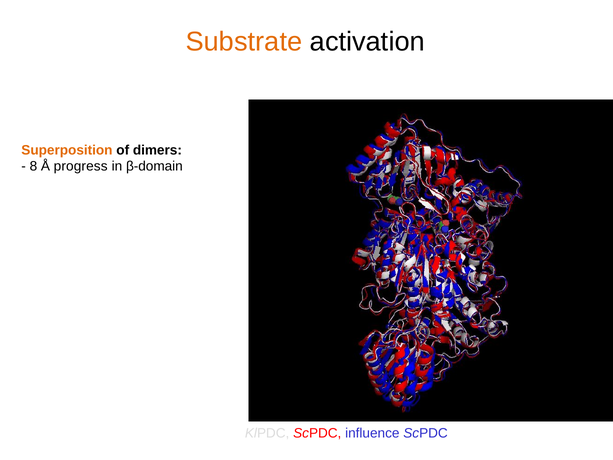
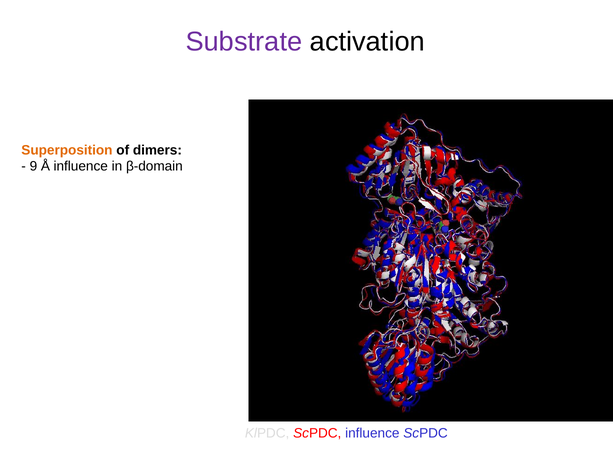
Substrate colour: orange -> purple
8: 8 -> 9
Å progress: progress -> influence
